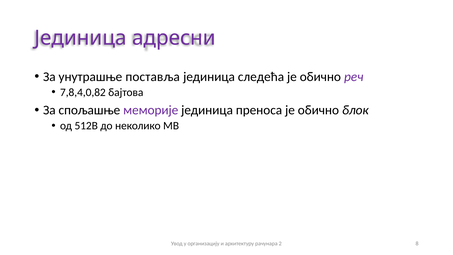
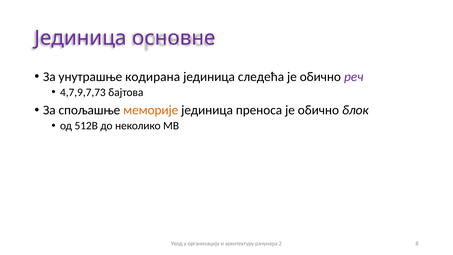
адресни: адресни -> основне
поставља: поставља -> кодирана
7,8,4,0,82: 7,8,4,0,82 -> 4,7,9,7,73
меморије colour: purple -> orange
